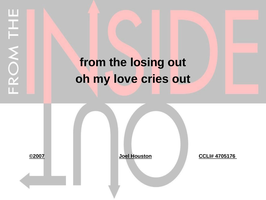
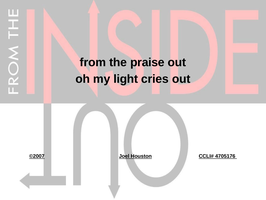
losing: losing -> praise
love: love -> light
